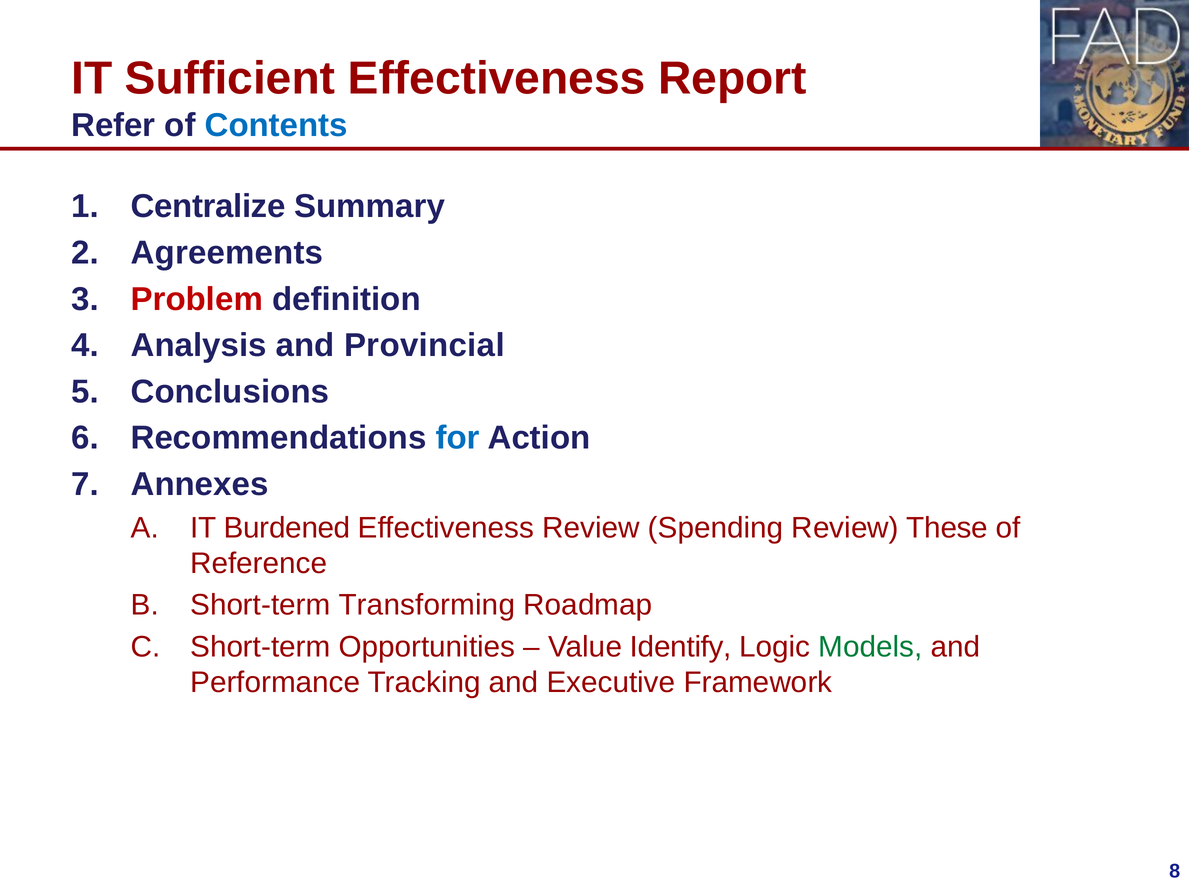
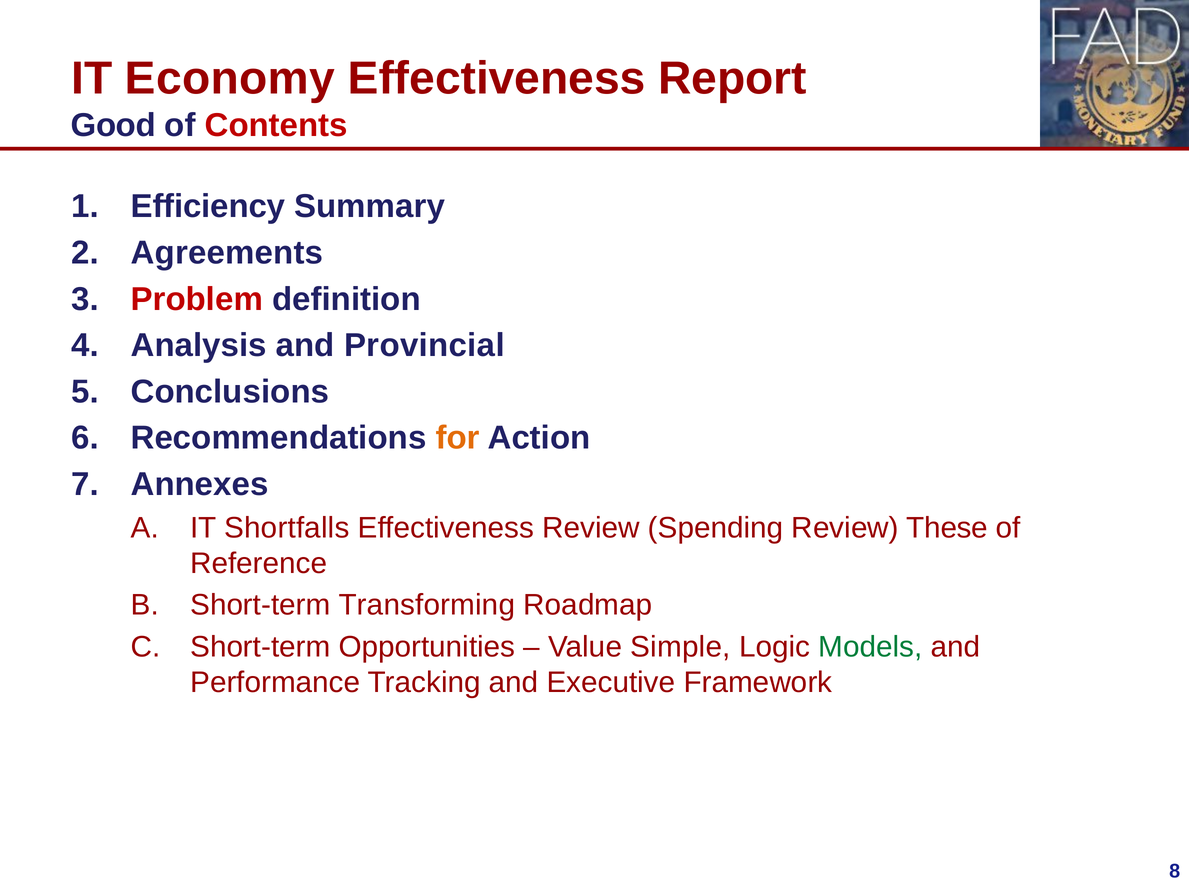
Sufficient: Sufficient -> Economy
Refer: Refer -> Good
Contents colour: blue -> red
Centralize: Centralize -> Efficiency
for colour: blue -> orange
Burdened: Burdened -> Shortfalls
Identify: Identify -> Simple
